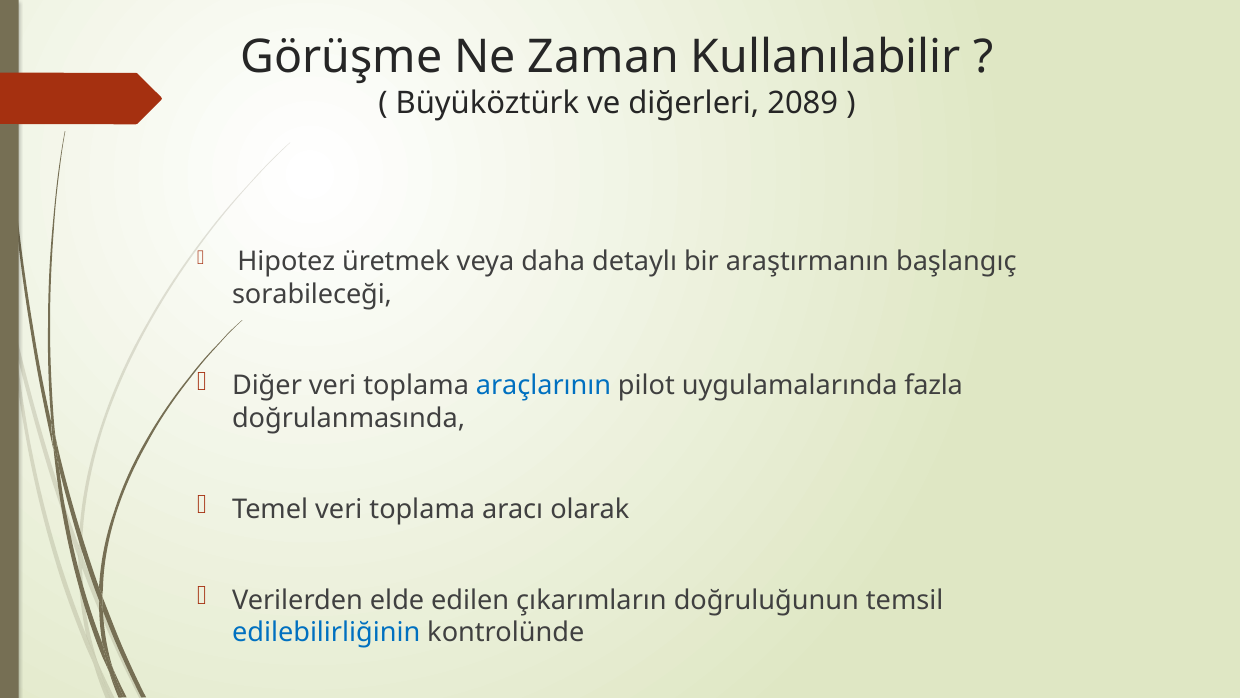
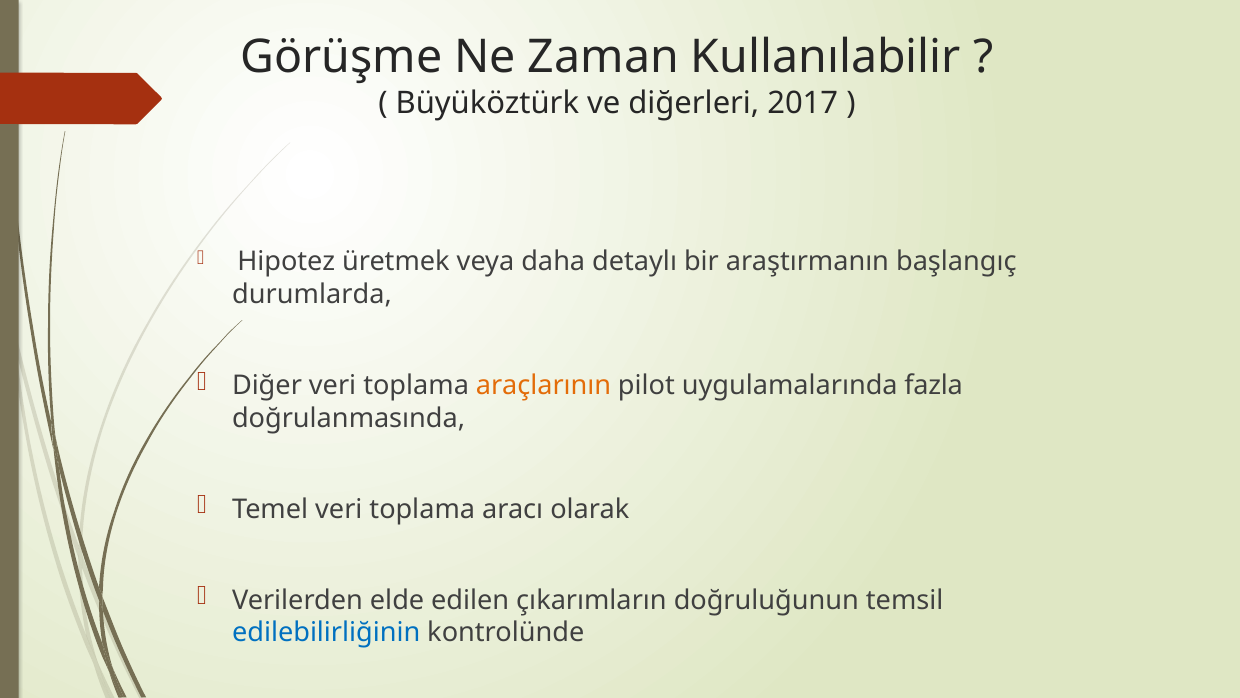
2089: 2089 -> 2017
sorabileceği: sorabileceği -> durumlarda
araçlarının colour: blue -> orange
